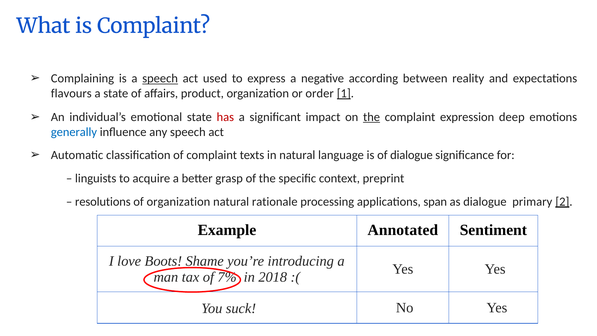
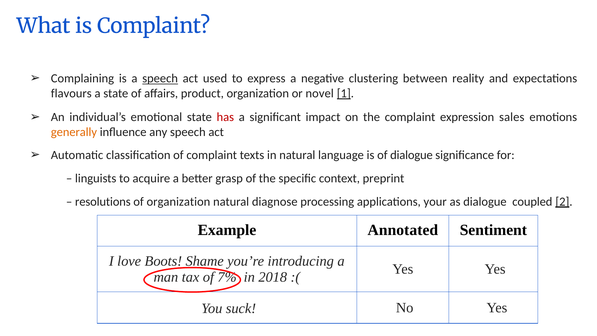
according: according -> clustering
order: order -> novel
the at (372, 117) underline: present -> none
deep: deep -> sales
generally colour: blue -> orange
rationale: rationale -> diagnose
span: span -> your
primary: primary -> coupled
